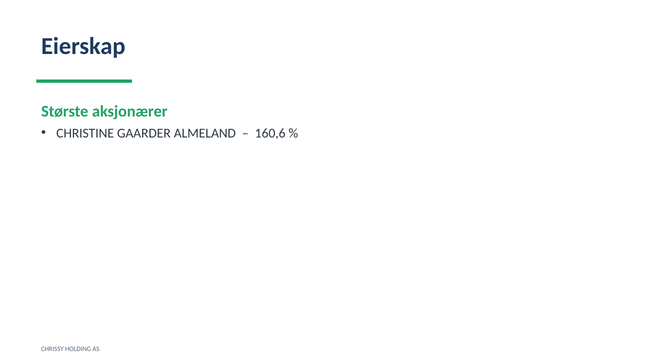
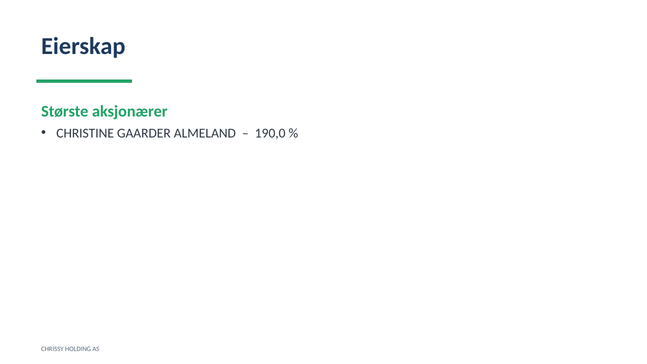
160,6: 160,6 -> 190,0
